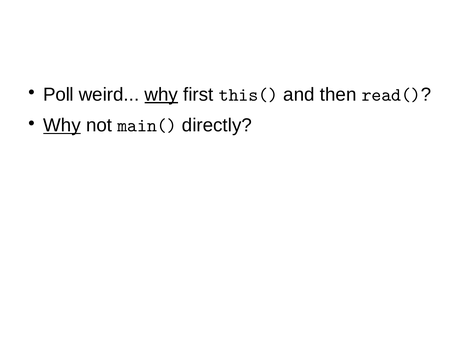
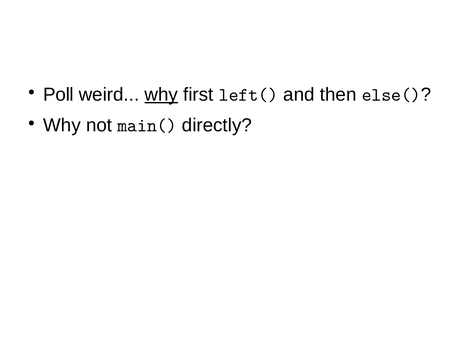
this(: this( -> left(
read(: read( -> else(
Why at (62, 125) underline: present -> none
